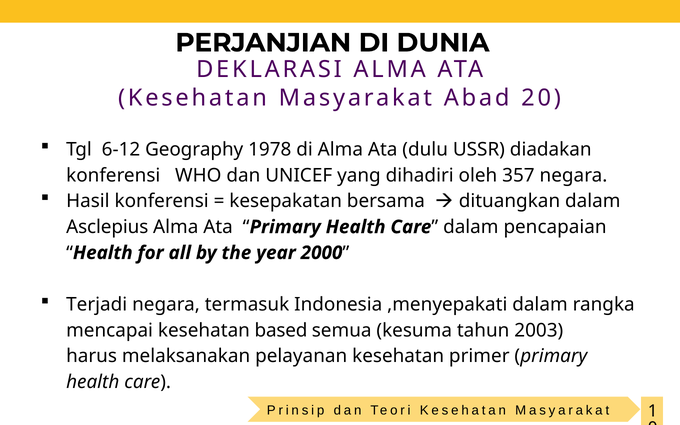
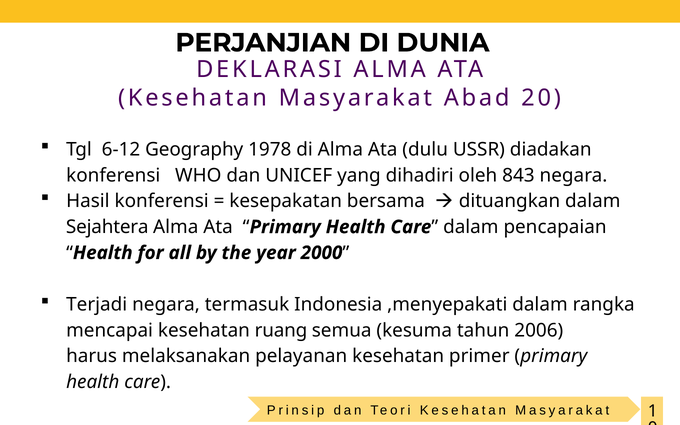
357: 357 -> 843
Asclepius: Asclepius -> Sejahtera
based: based -> ruang
2003: 2003 -> 2006
